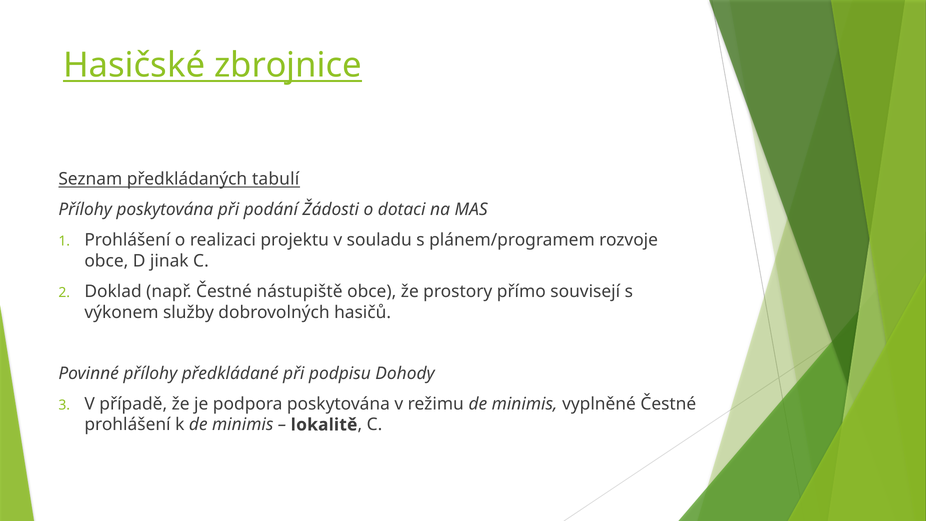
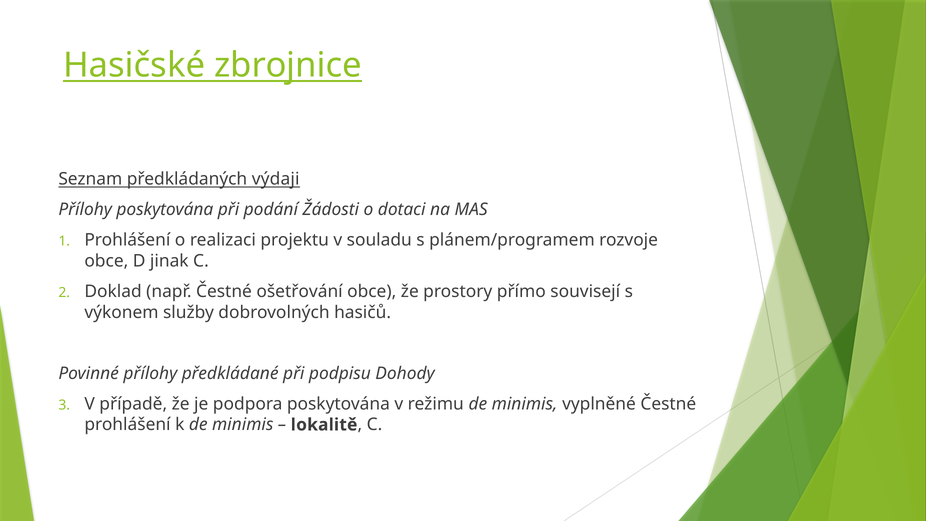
tabulí: tabulí -> výdaji
nástupiště: nástupiště -> ošetřování
